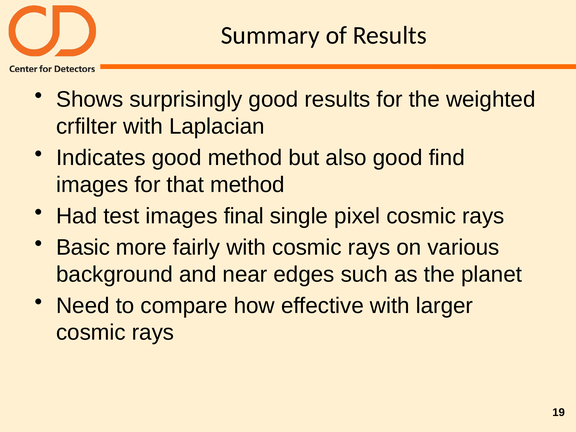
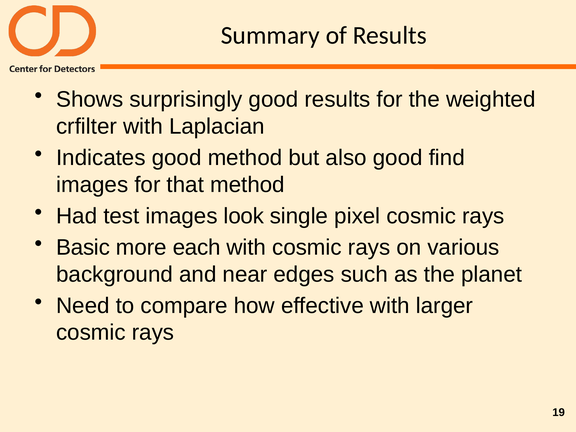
final: final -> look
fairly: fairly -> each
